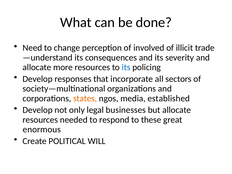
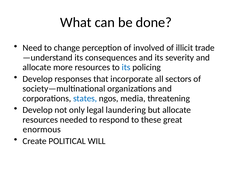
states colour: orange -> blue
established: established -> threatening
businesses: businesses -> laundering
